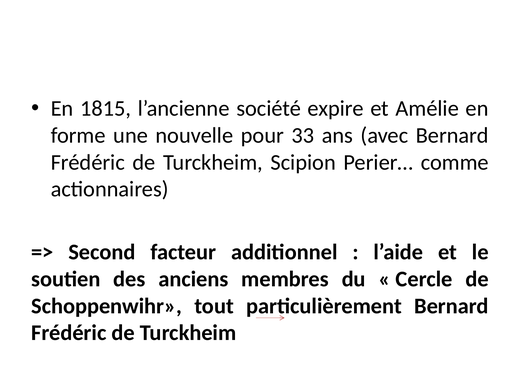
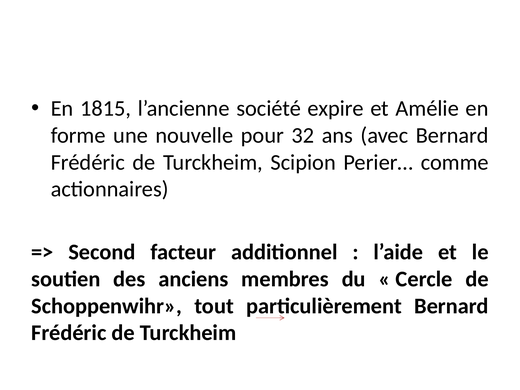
33: 33 -> 32
